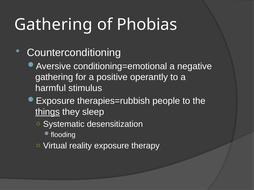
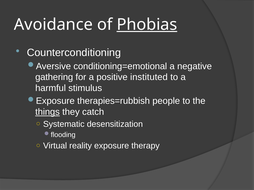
Gathering at (53, 25): Gathering -> Avoidance
Phobias underline: none -> present
operantly: operantly -> instituted
sleep: sleep -> catch
